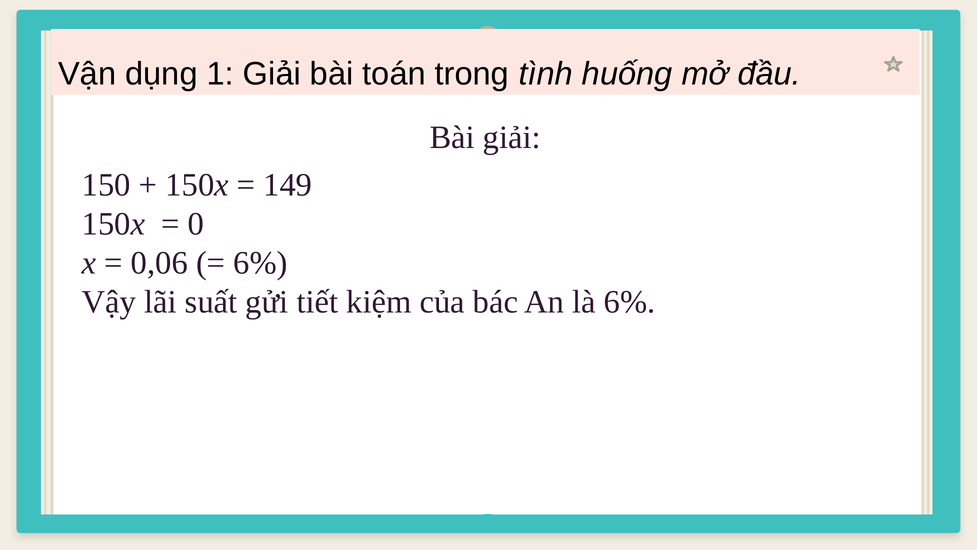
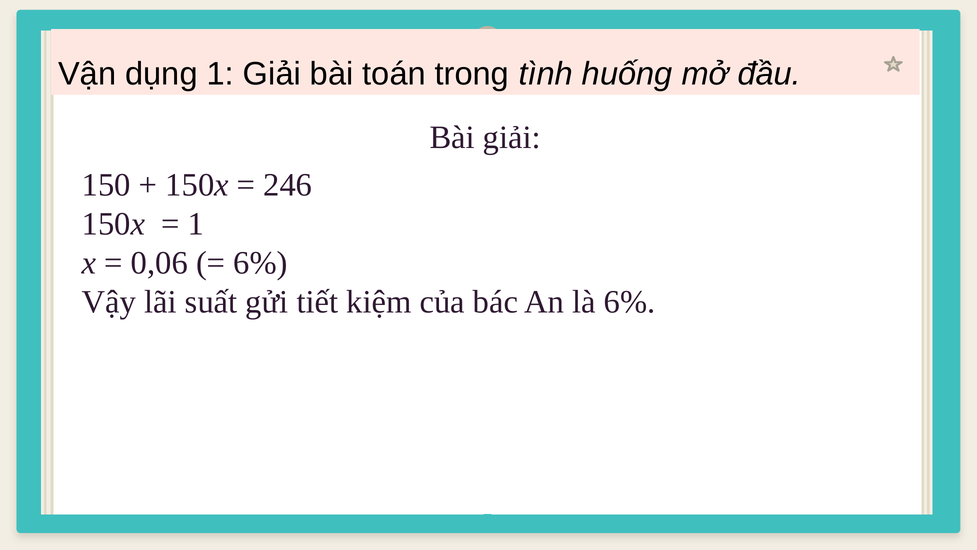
149: 149 -> 246
0 at (196, 224): 0 -> 1
